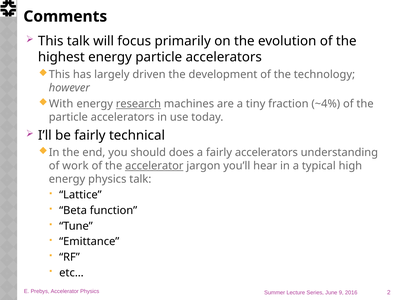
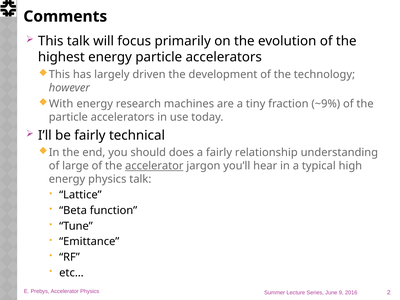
research underline: present -> none
~4%: ~4% -> ~9%
fairly accelerators: accelerators -> relationship
work: work -> large
